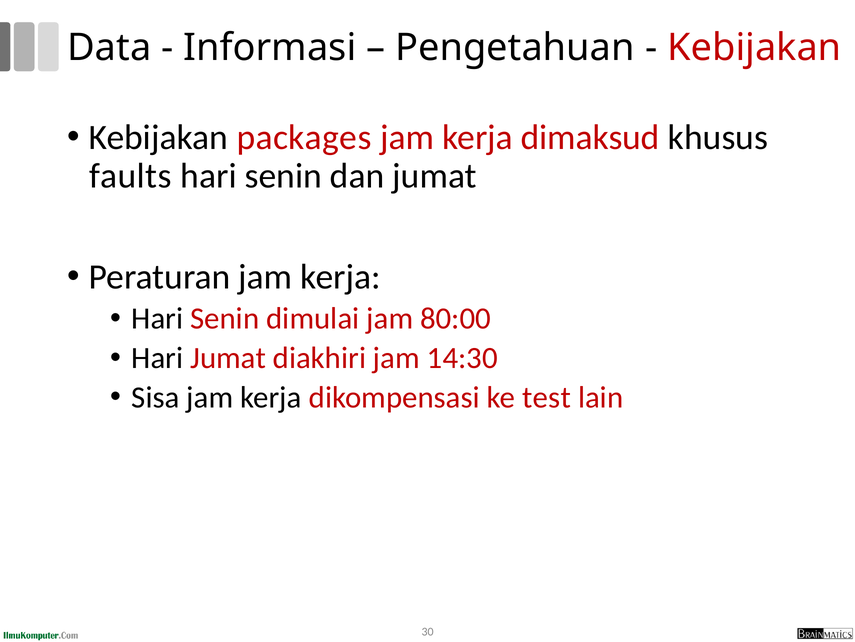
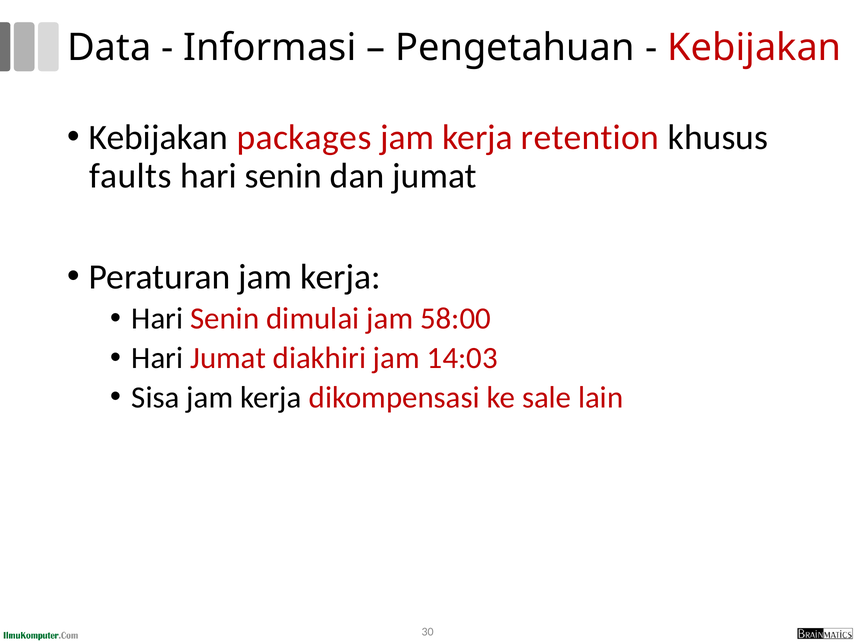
dimaksud: dimaksud -> retention
80:00: 80:00 -> 58:00
14:30: 14:30 -> 14:03
test: test -> sale
